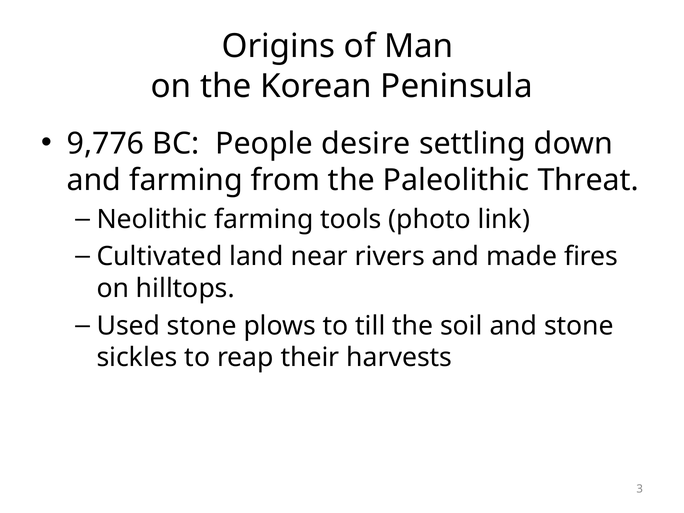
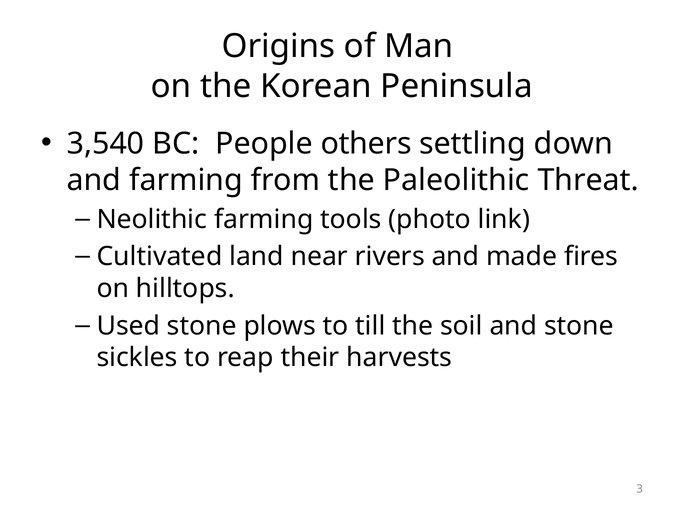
9,776: 9,776 -> 3,540
desire: desire -> others
